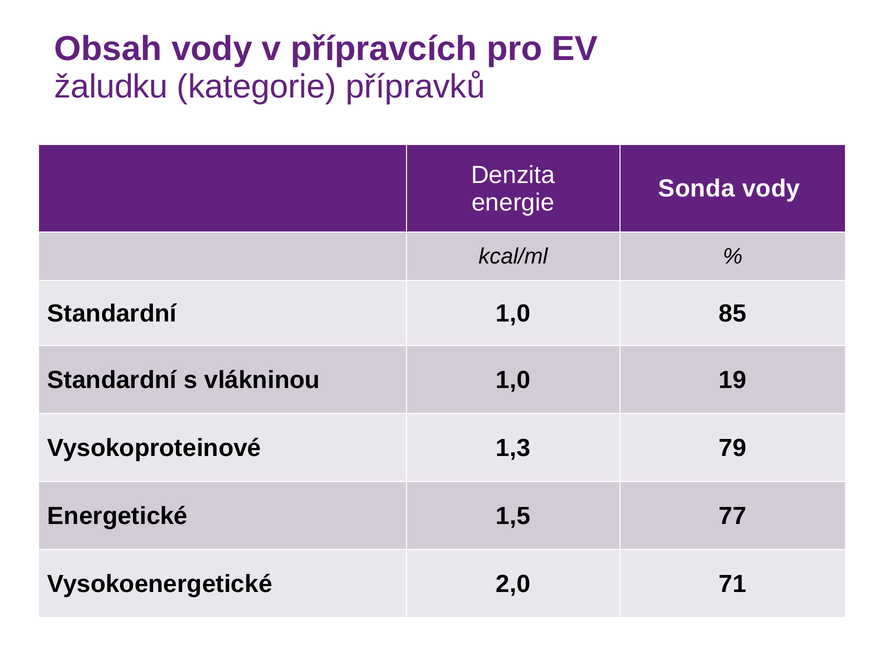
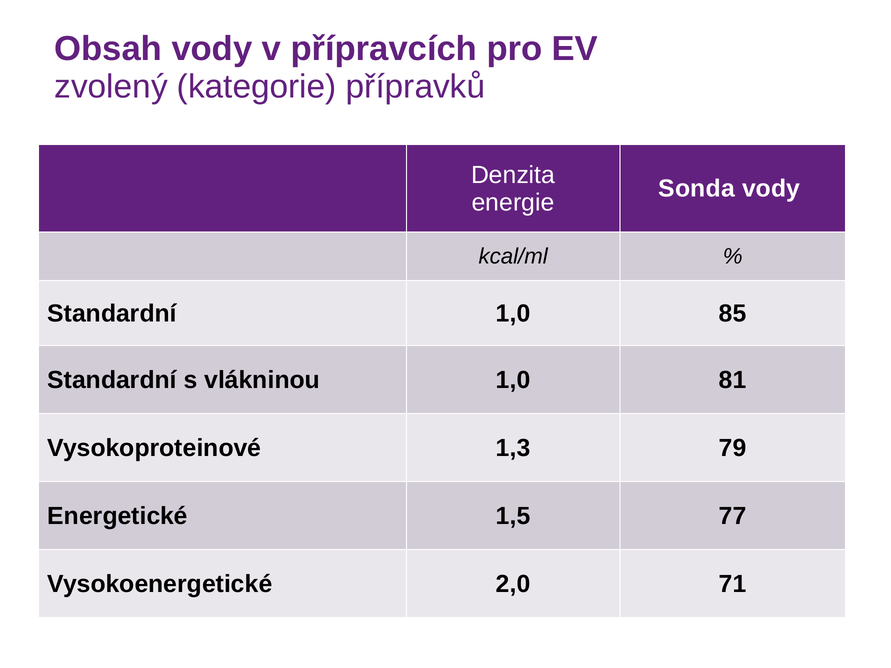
žaludku: žaludku -> zvolený
19: 19 -> 81
